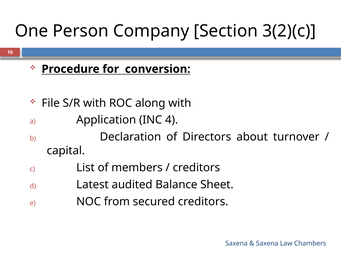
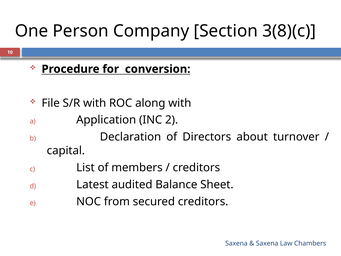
3(2)(c: 3(2)(c -> 3(8)(c
4: 4 -> 2
